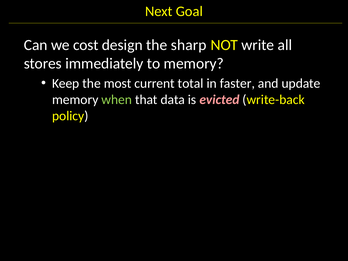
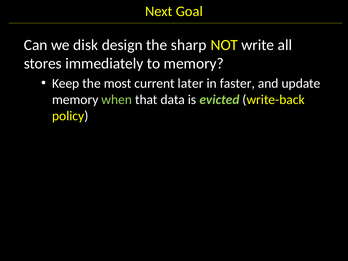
cost: cost -> disk
total: total -> later
evicted colour: pink -> light green
